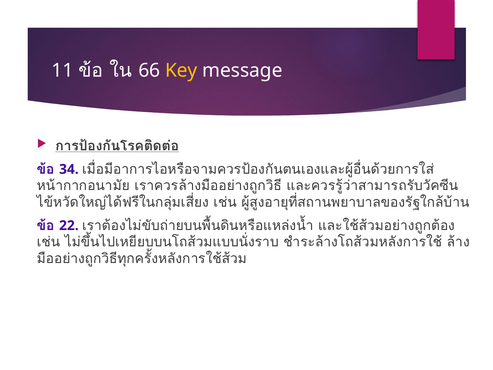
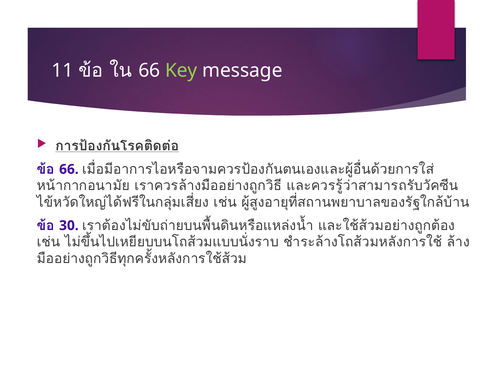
Key colour: yellow -> light green
34 at (69, 169): 34 -> 66
22: 22 -> 30
